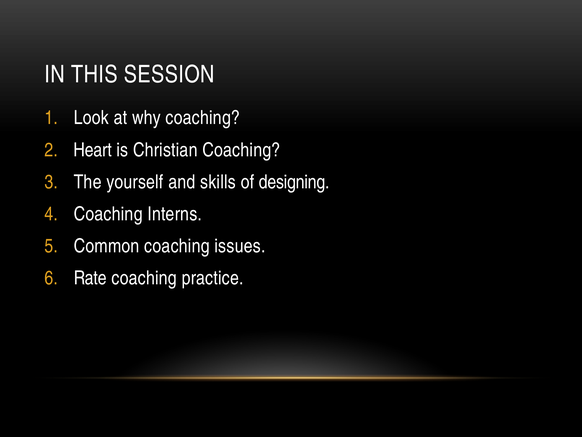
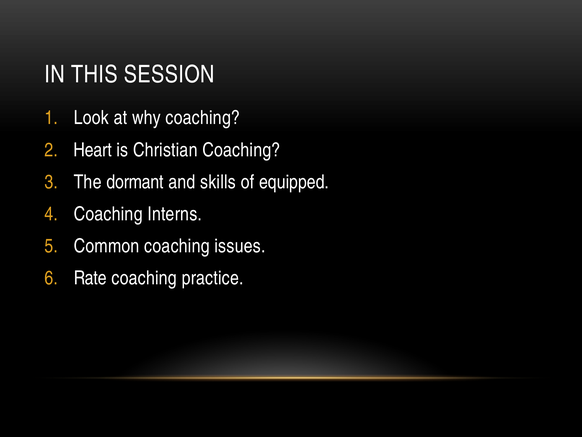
yourself: yourself -> dormant
designing: designing -> equipped
